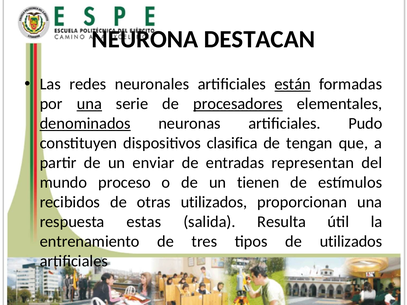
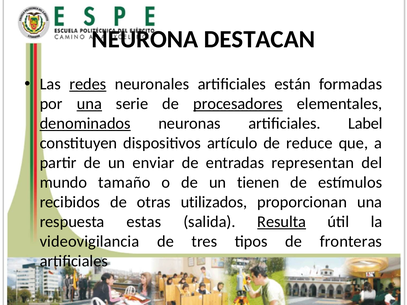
redes underline: none -> present
están underline: present -> none
Pudo: Pudo -> Label
clasifica: clasifica -> artículo
tengan: tengan -> reduce
proceso: proceso -> tamaño
Resulta underline: none -> present
entrenamiento: entrenamiento -> videovigilancia
de utilizados: utilizados -> fronteras
